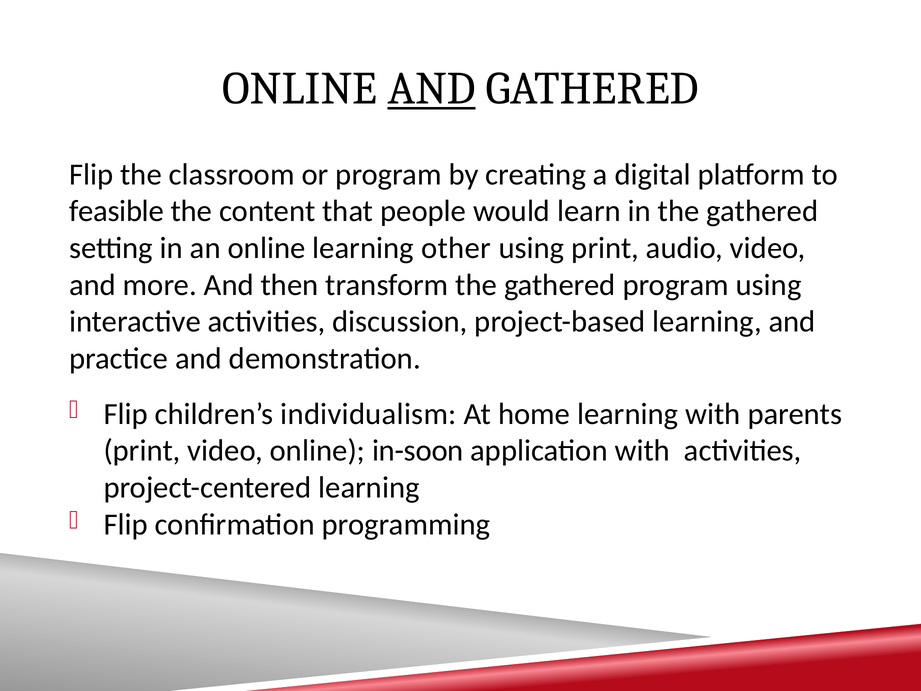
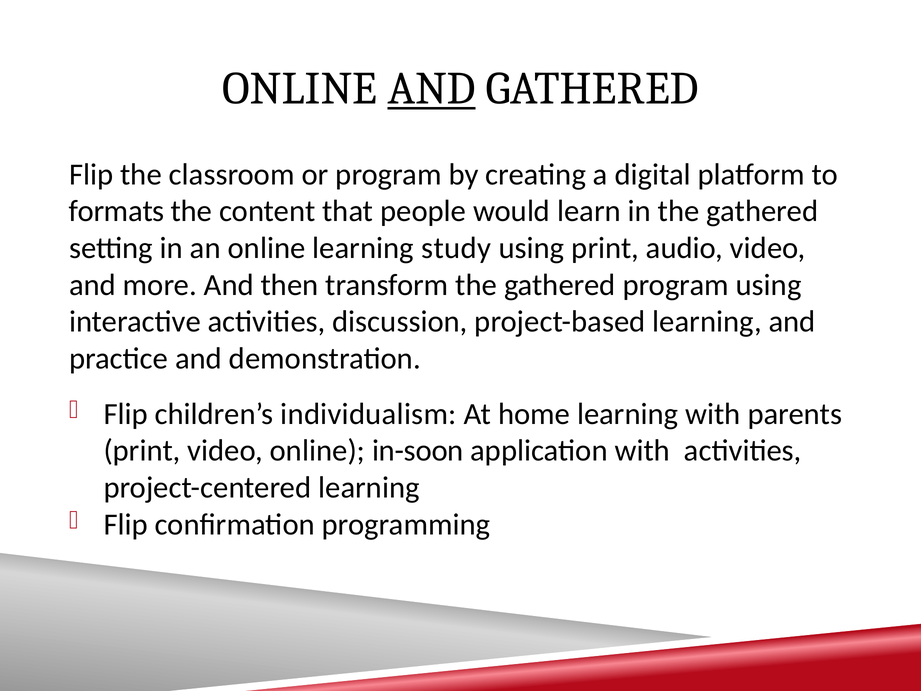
feasible: feasible -> formats
other: other -> study
